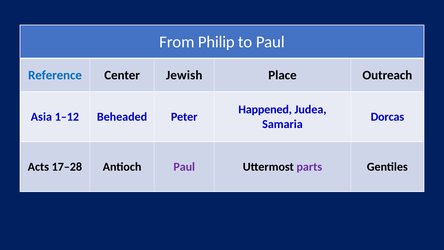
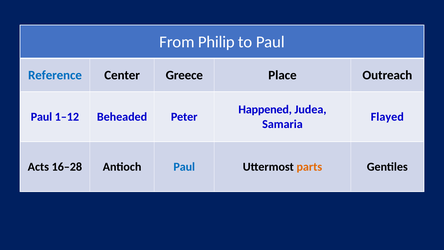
Jewish: Jewish -> Greece
Asia at (41, 117): Asia -> Paul
Dorcas: Dorcas -> Flayed
17–28: 17–28 -> 16–28
Paul at (184, 167) colour: purple -> blue
parts colour: purple -> orange
